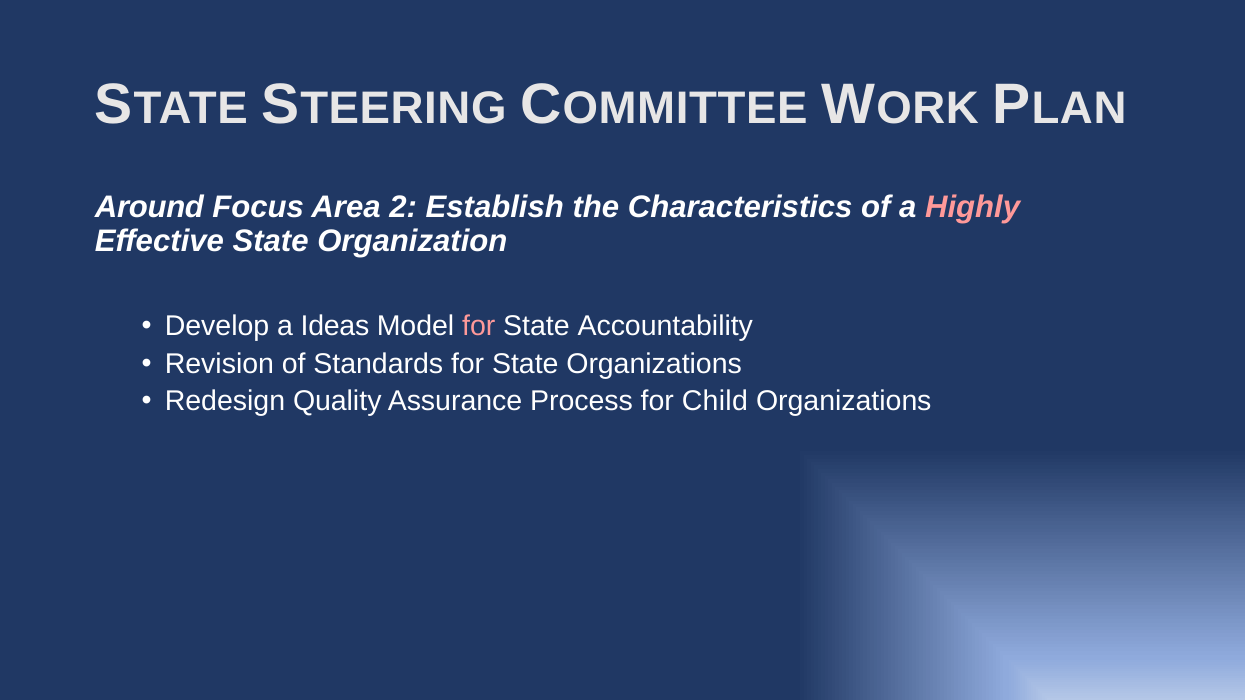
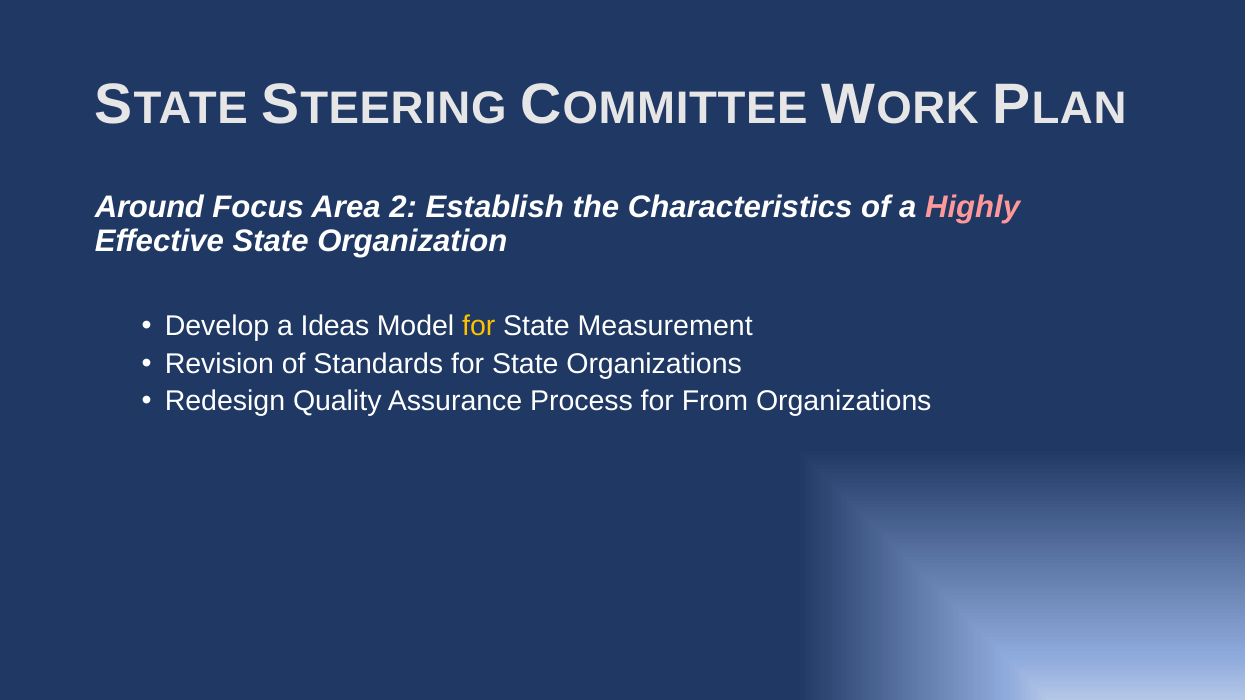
for at (479, 327) colour: pink -> yellow
Accountability: Accountability -> Measurement
Child: Child -> From
